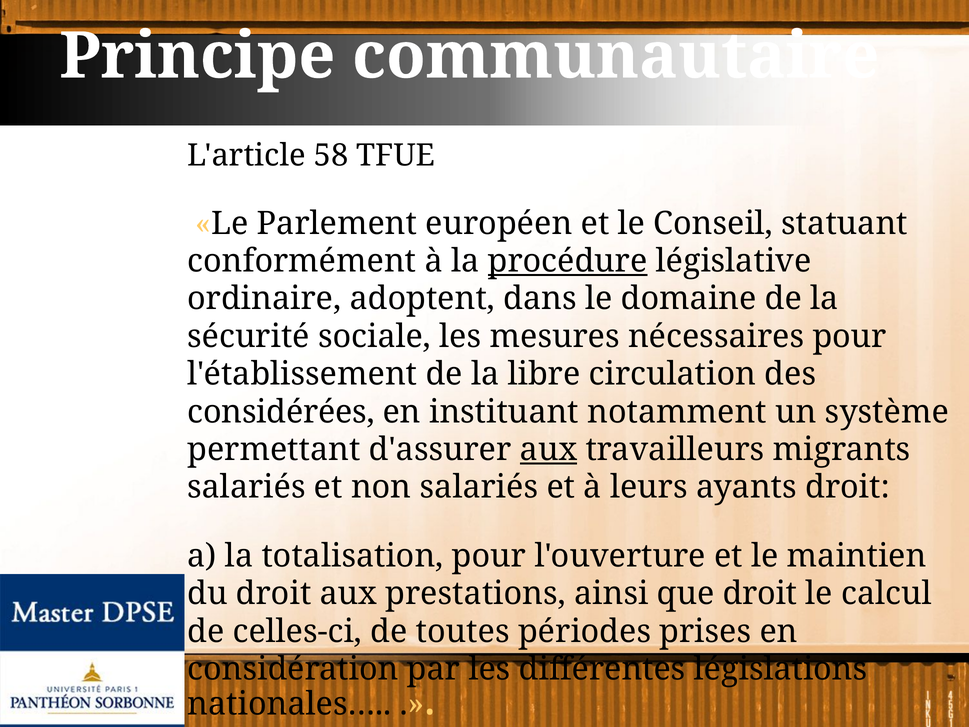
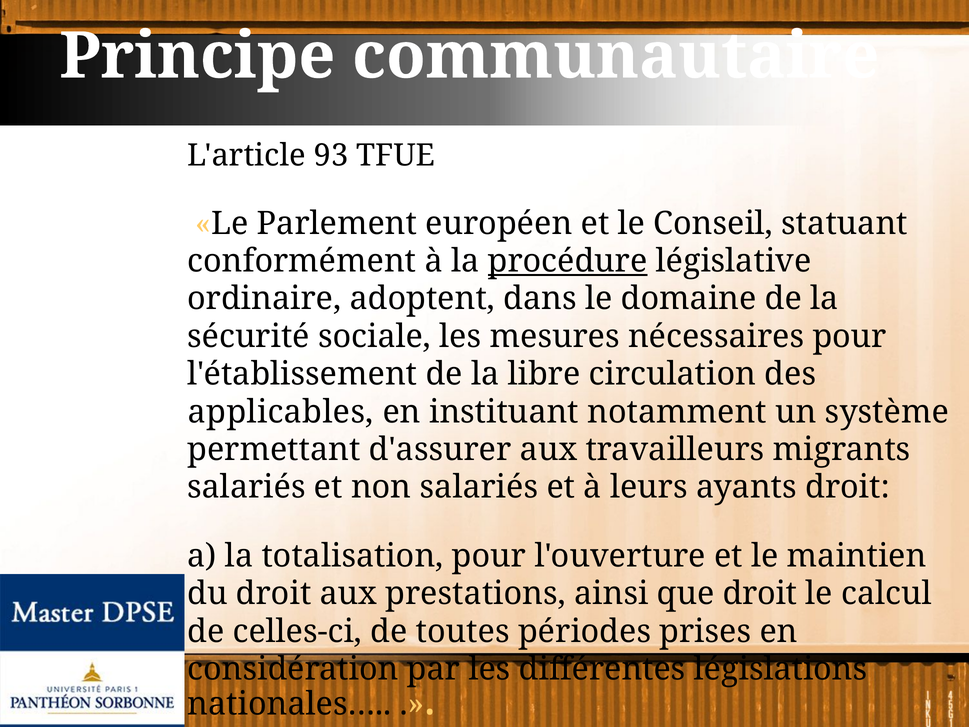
58: 58 -> 93
considérées: considérées -> applicables
aux at (549, 449) underline: present -> none
